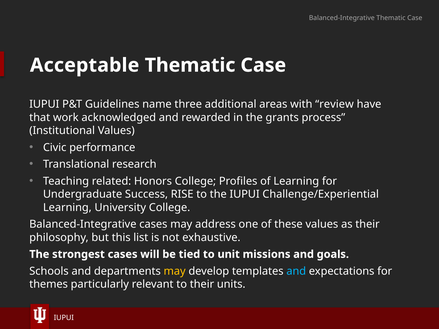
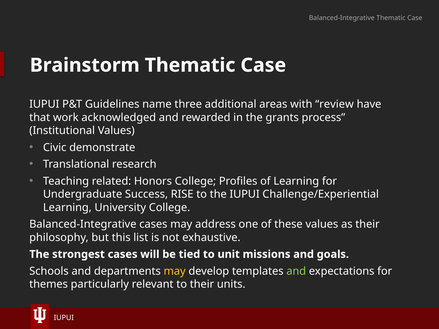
Acceptable: Acceptable -> Brainstorm
performance: performance -> demonstrate
and at (296, 271) colour: light blue -> light green
